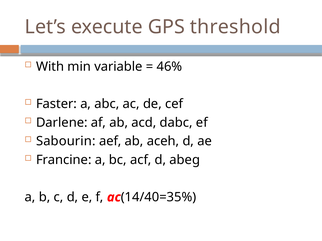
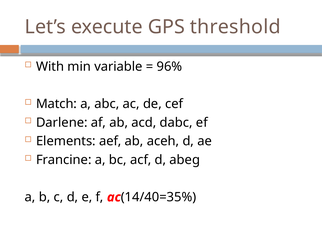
46%: 46% -> 96%
Faster: Faster -> Match
Sabourin: Sabourin -> Elements
